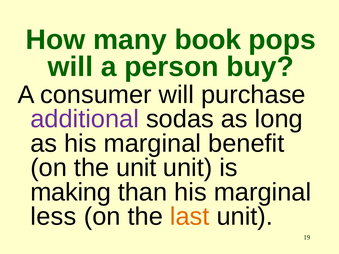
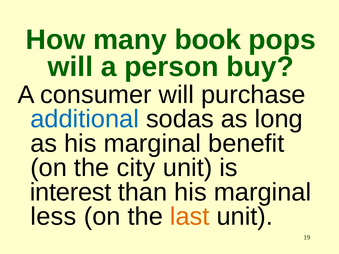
additional colour: purple -> blue
the unit: unit -> city
making: making -> interest
